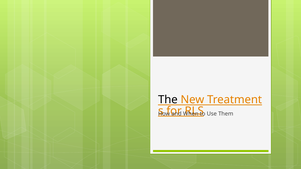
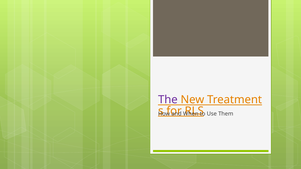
The colour: black -> purple
